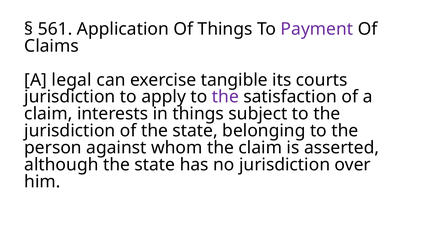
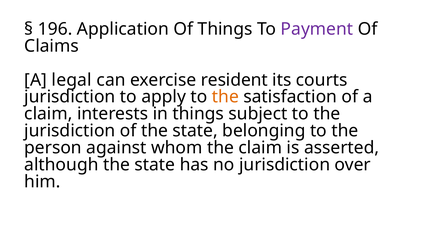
561: 561 -> 196
tangible: tangible -> resident
the at (225, 97) colour: purple -> orange
